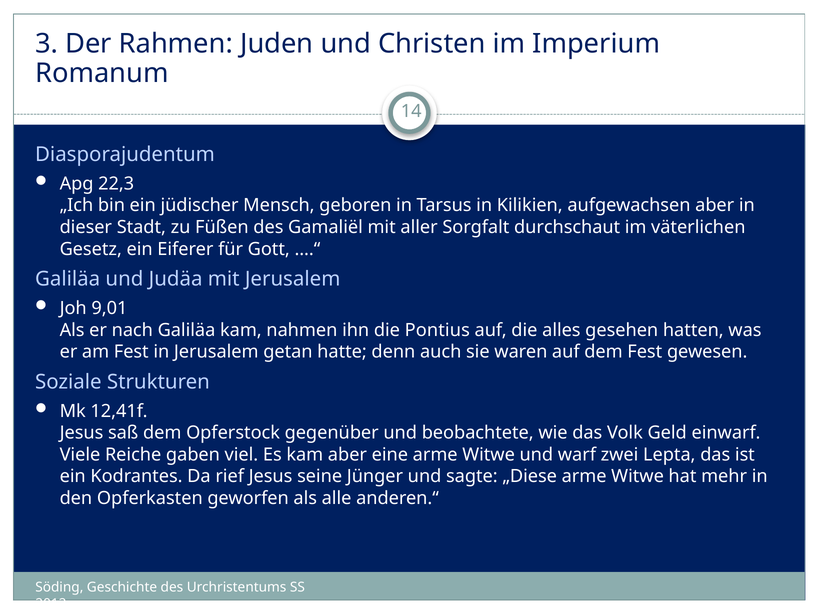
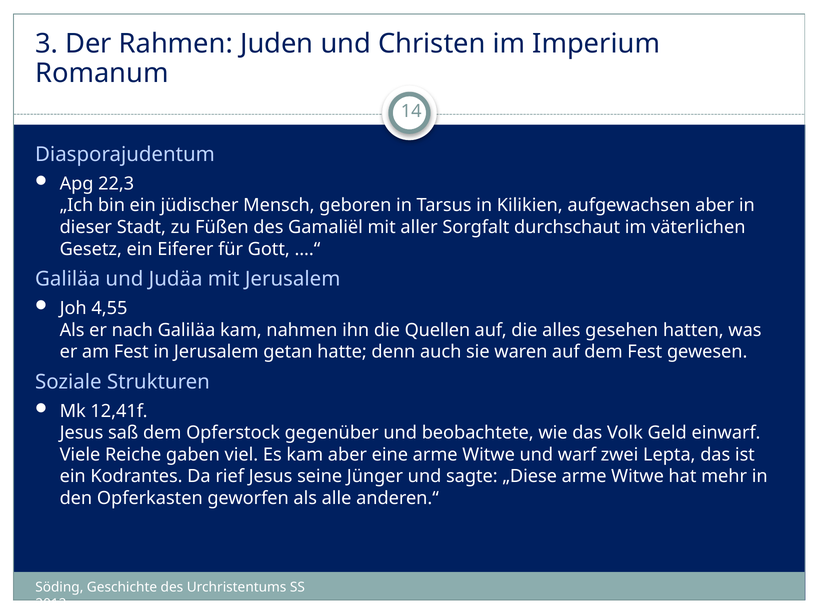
9,01: 9,01 -> 4,55
Pontius: Pontius -> Quellen
